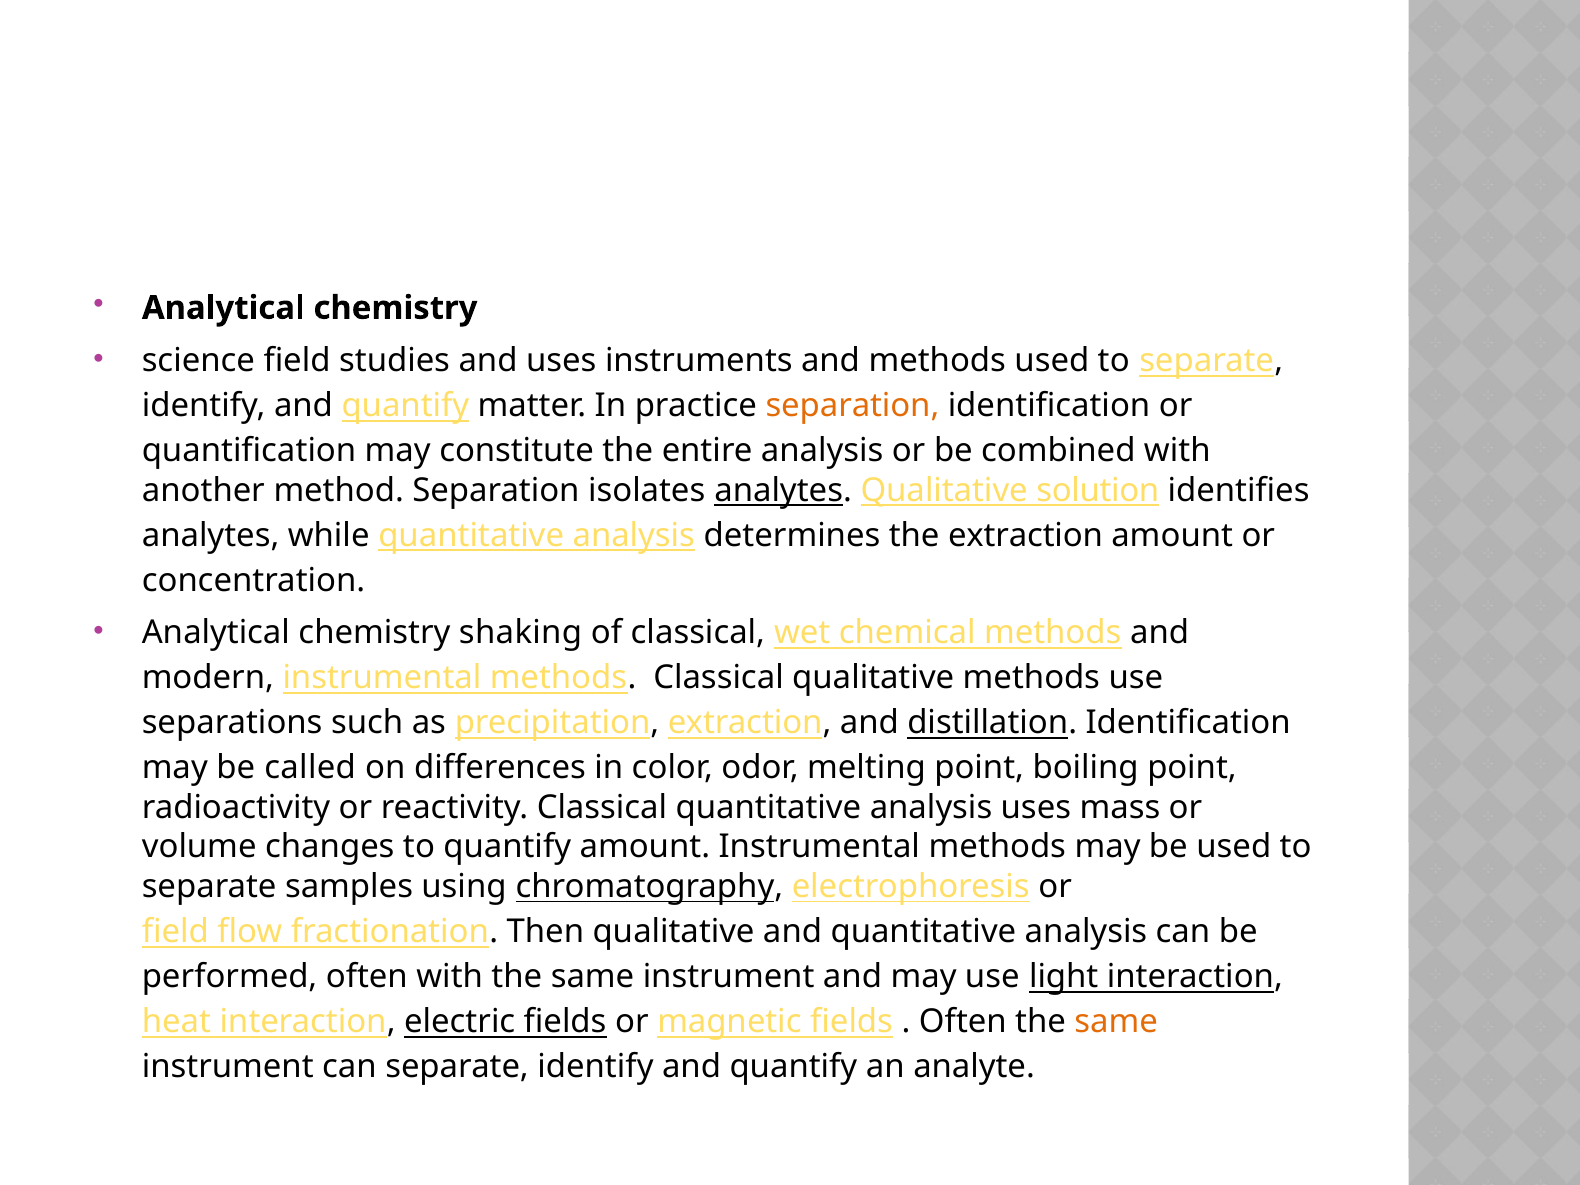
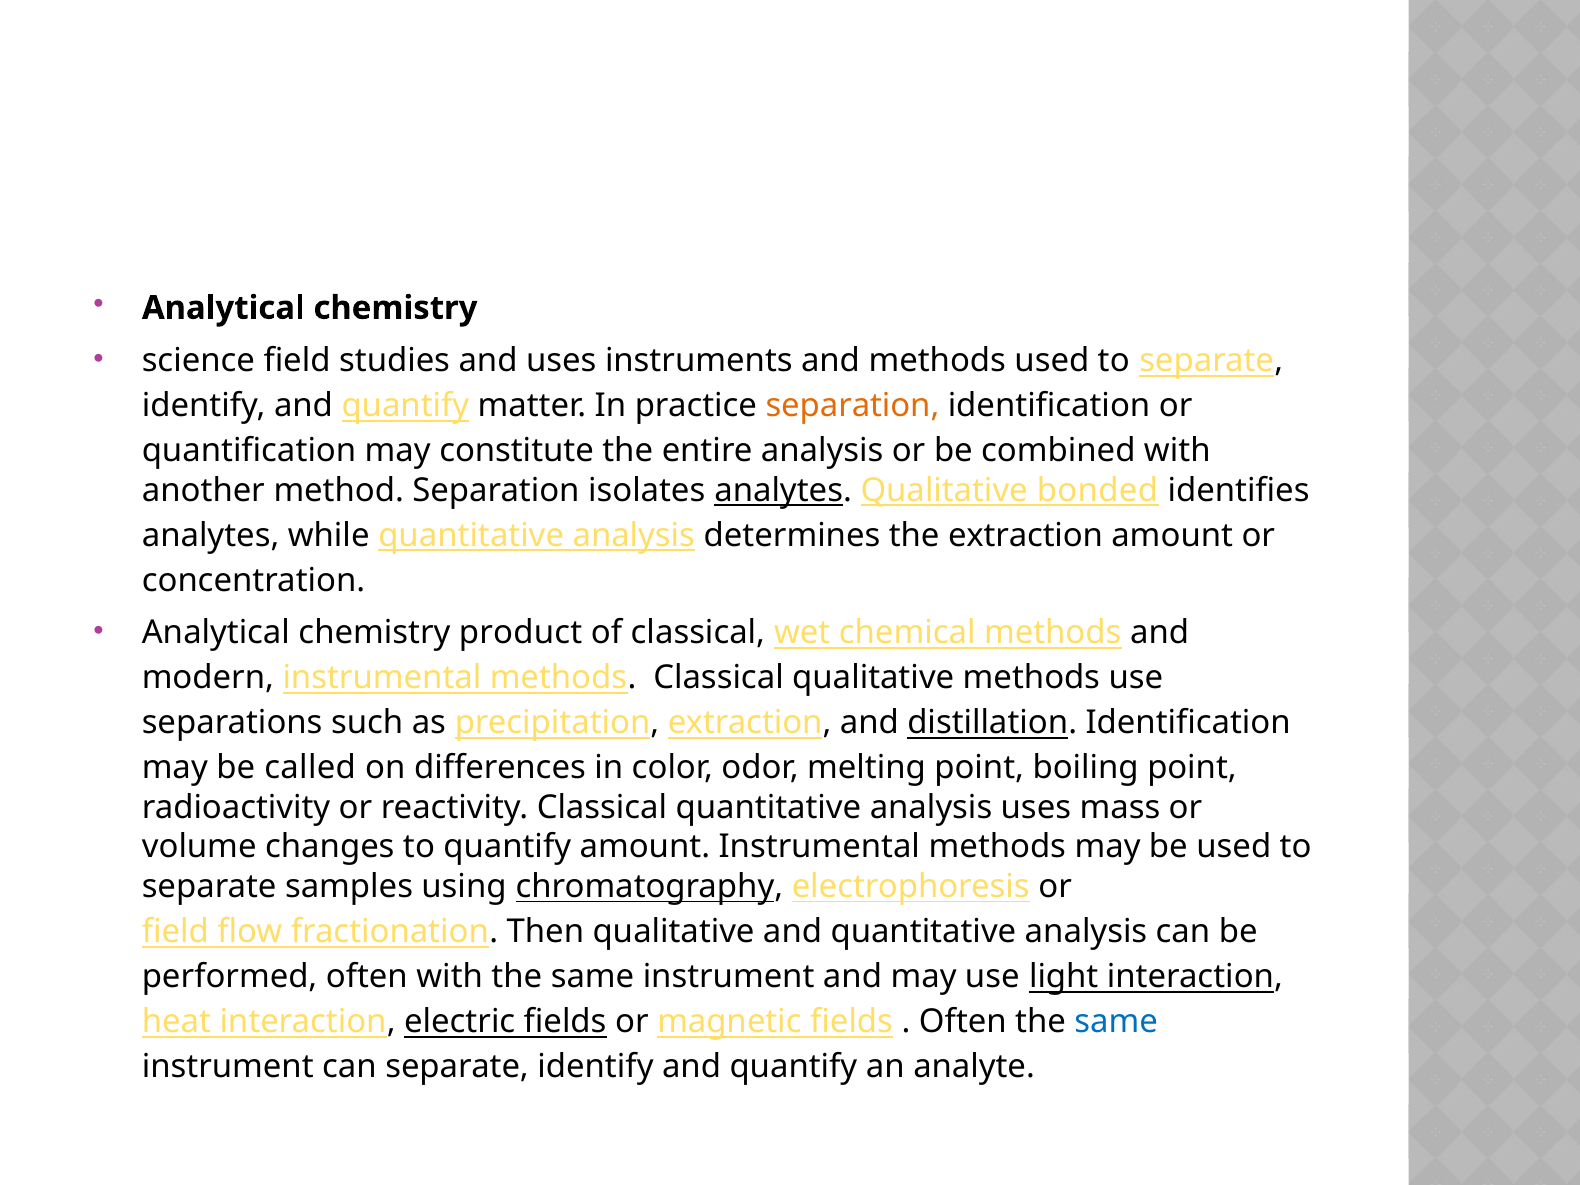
solution: solution -> bonded
shaking: shaking -> product
same at (1116, 1022) colour: orange -> blue
